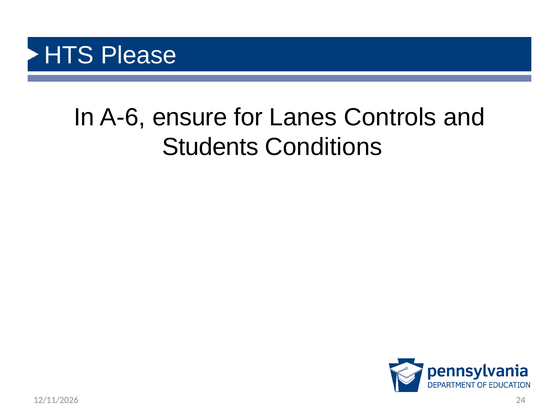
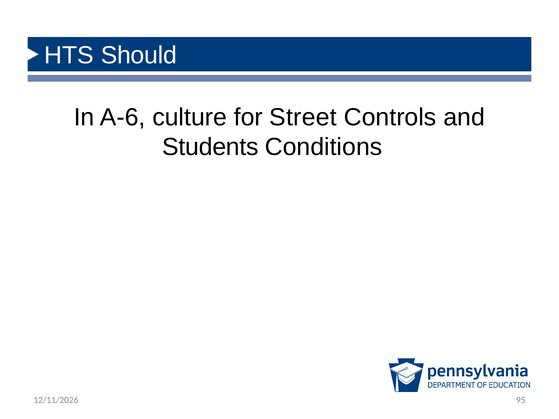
Please: Please -> Should
ensure: ensure -> culture
Lanes: Lanes -> Street
24: 24 -> 95
